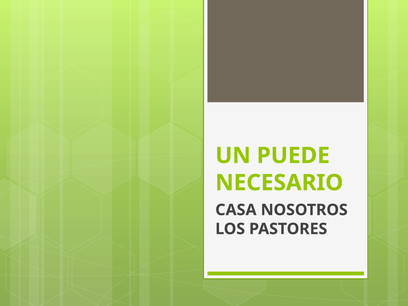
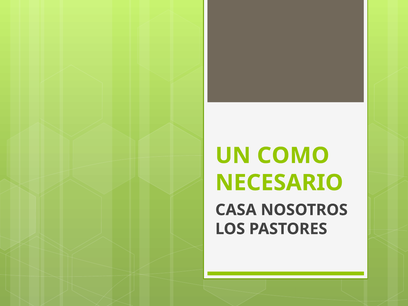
PUEDE: PUEDE -> COMO
